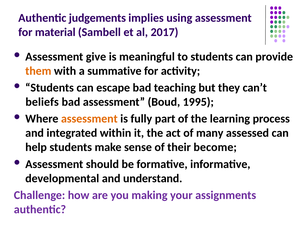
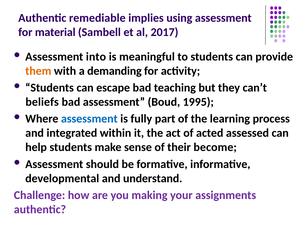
judgements: judgements -> remediable
give: give -> into
summative: summative -> demanding
assessment at (89, 119) colour: orange -> blue
many: many -> acted
